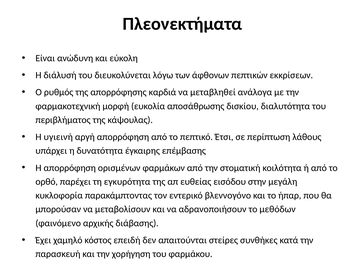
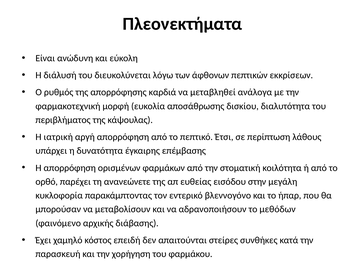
υγιεινή: υγιεινή -> ιατρική
εγκυρότητα: εγκυρότητα -> ανανεώνετε
